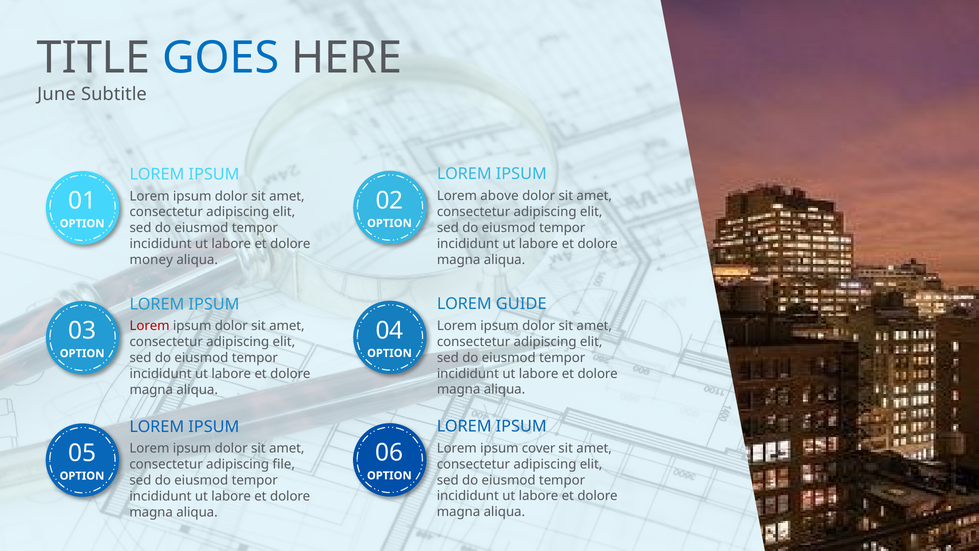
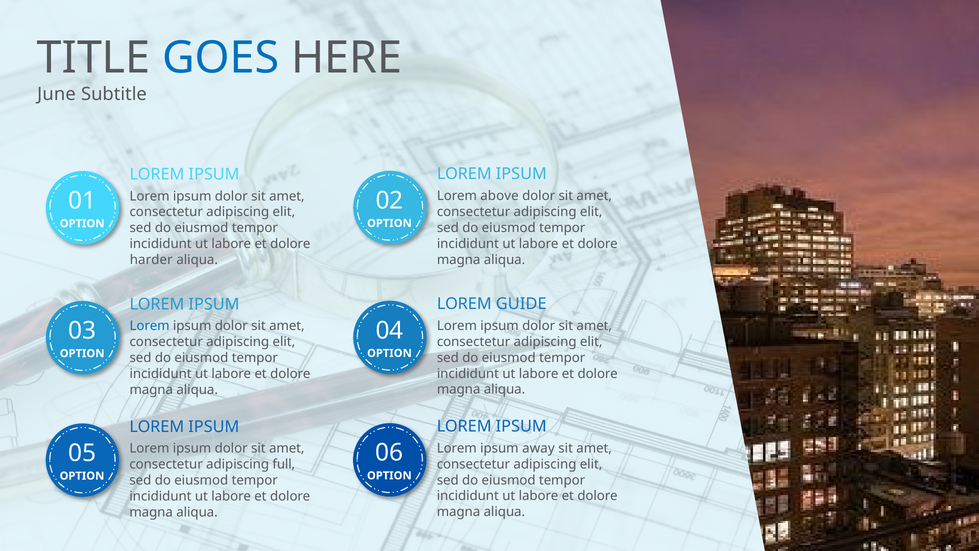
money: money -> harder
Lorem at (150, 326) colour: red -> blue
cover: cover -> away
file: file -> full
